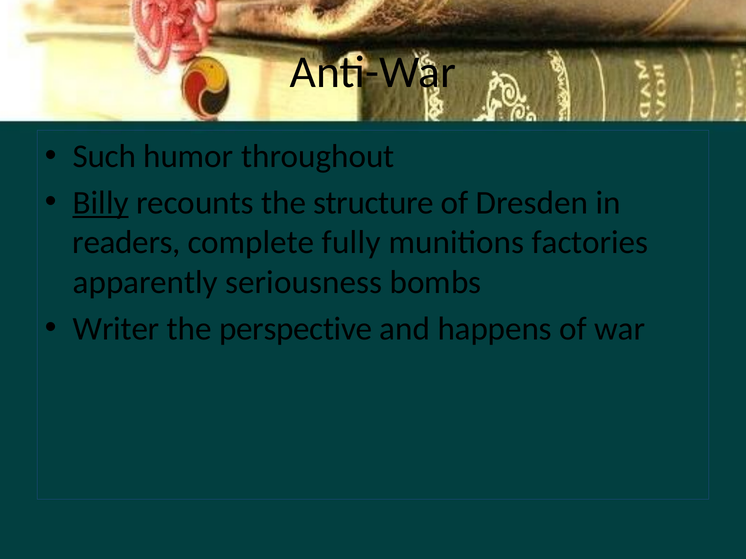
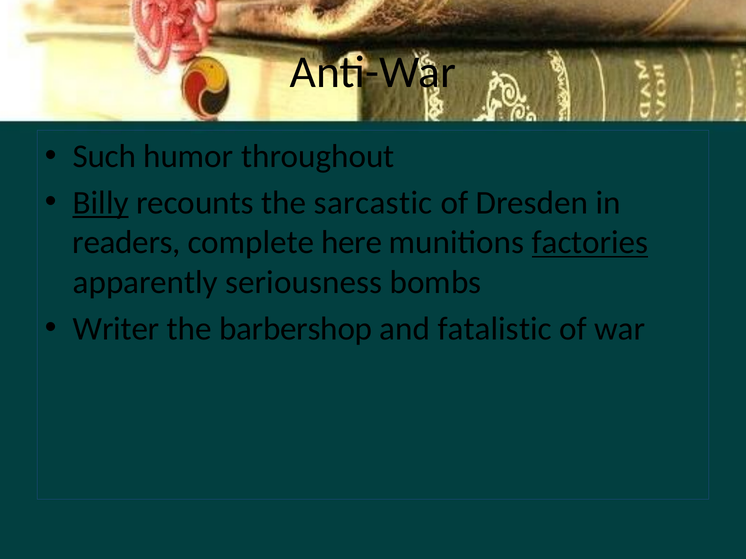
structure: structure -> sarcastic
fully: fully -> here
factories underline: none -> present
perspective: perspective -> barbershop
happens: happens -> fatalistic
